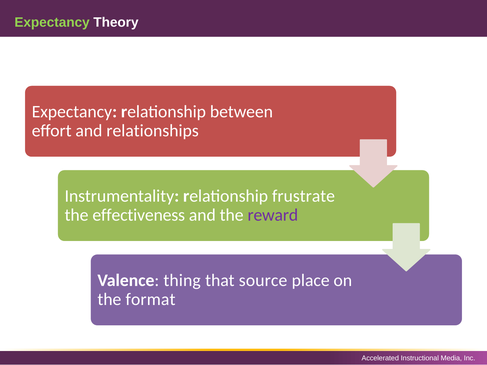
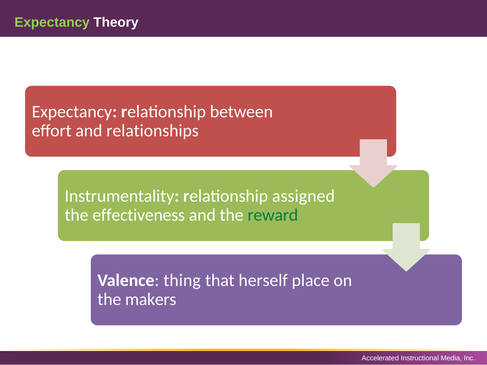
frustrate: frustrate -> assigned
reward colour: purple -> green
source: source -> herself
format: format -> makers
